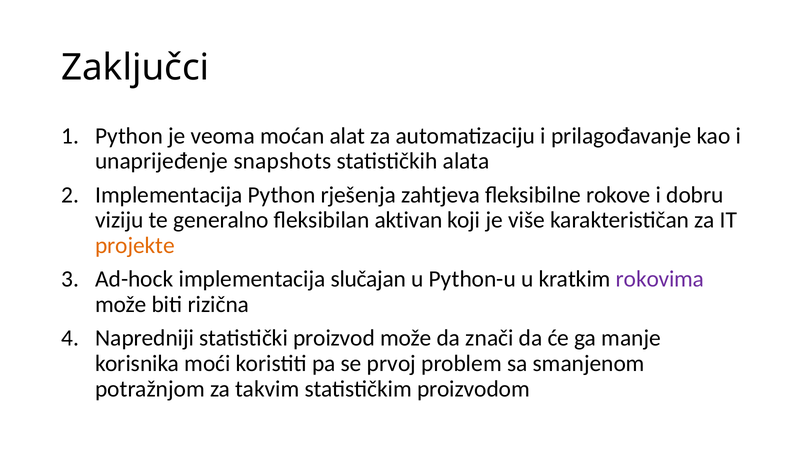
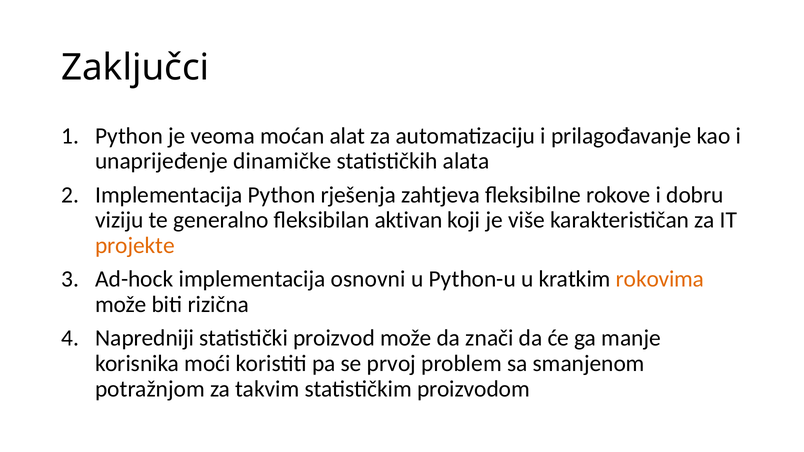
snapshots: snapshots -> dinamičke
slučajan: slučajan -> osnovni
rokovima colour: purple -> orange
